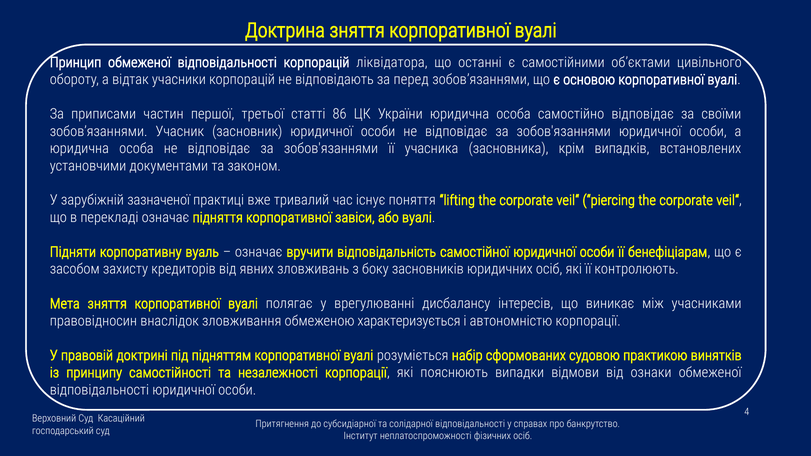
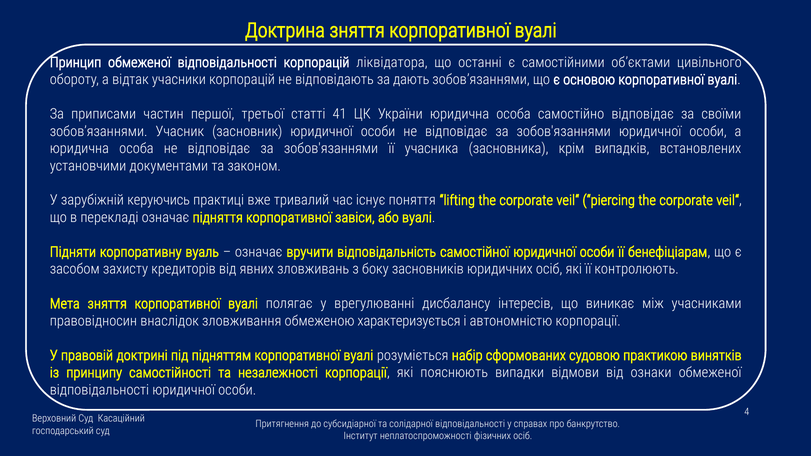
перед: перед -> дають
86: 86 -> 41
зазначеної: зазначеної -> керуючись
